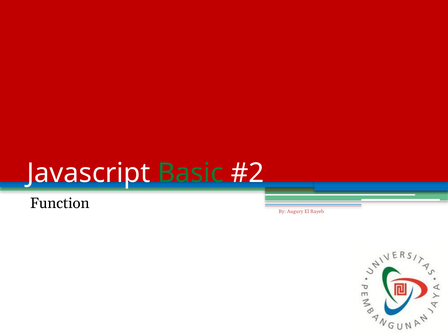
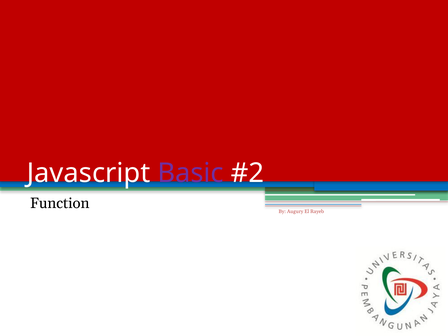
Basic colour: green -> purple
